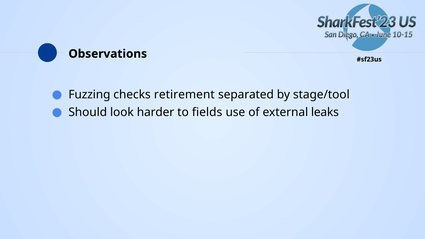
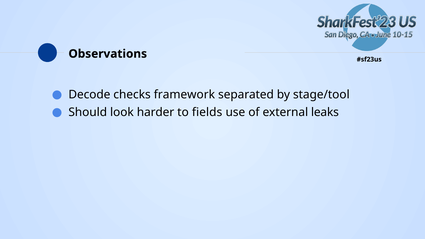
Fuzzing: Fuzzing -> Decode
retirement: retirement -> framework
